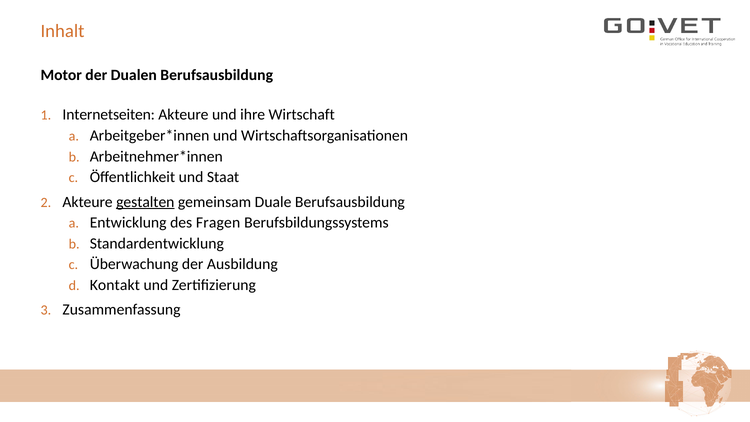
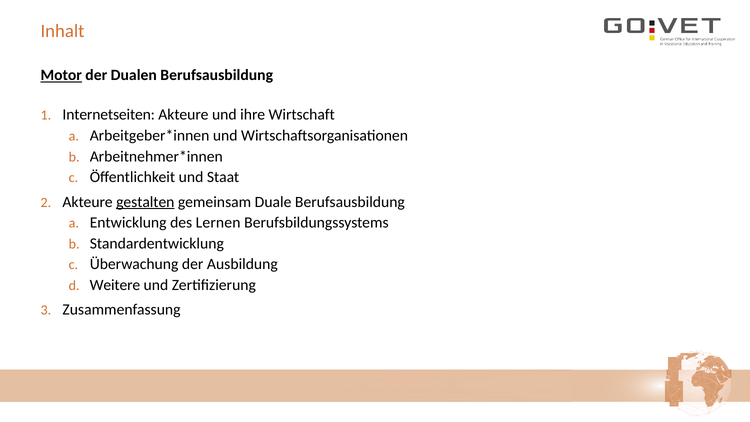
Motor underline: none -> present
Fragen: Fragen -> Lernen
Kontakt: Kontakt -> Weitere
